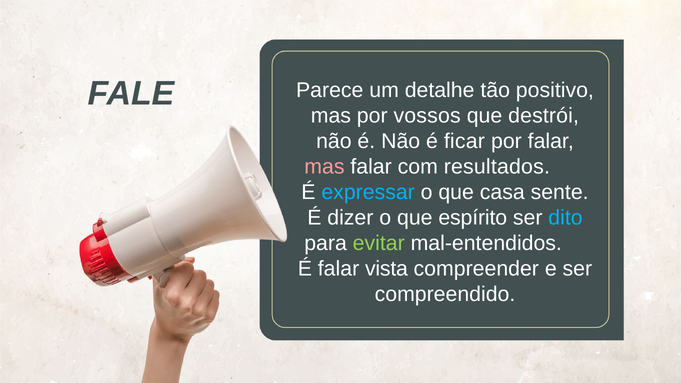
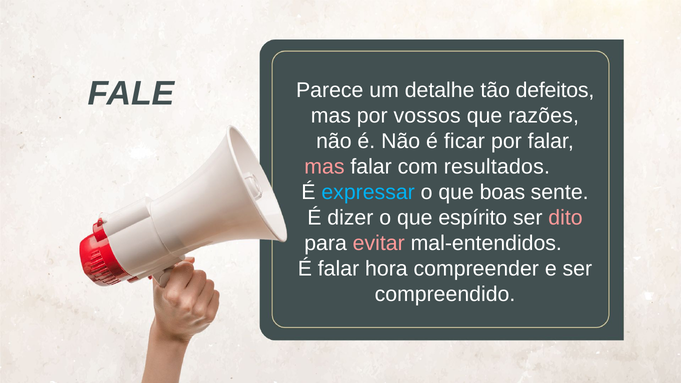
positivo: positivo -> defeitos
destrói: destrói -> razões
casa: casa -> boas
dito colour: light blue -> pink
evitar colour: light green -> pink
vista: vista -> hora
